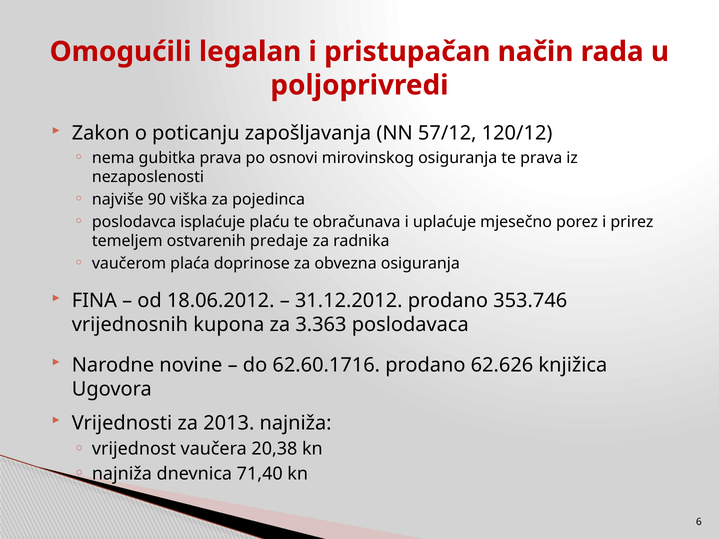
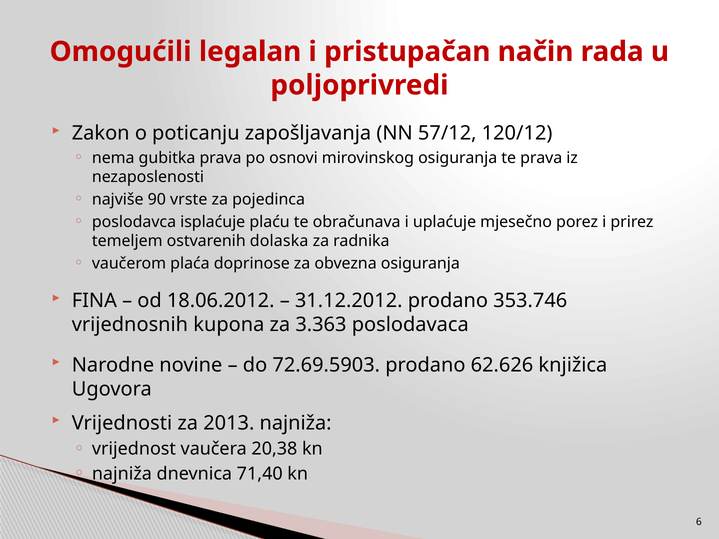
viška: viška -> vrste
predaje: predaje -> dolaska
62.60.1716: 62.60.1716 -> 72.69.5903
